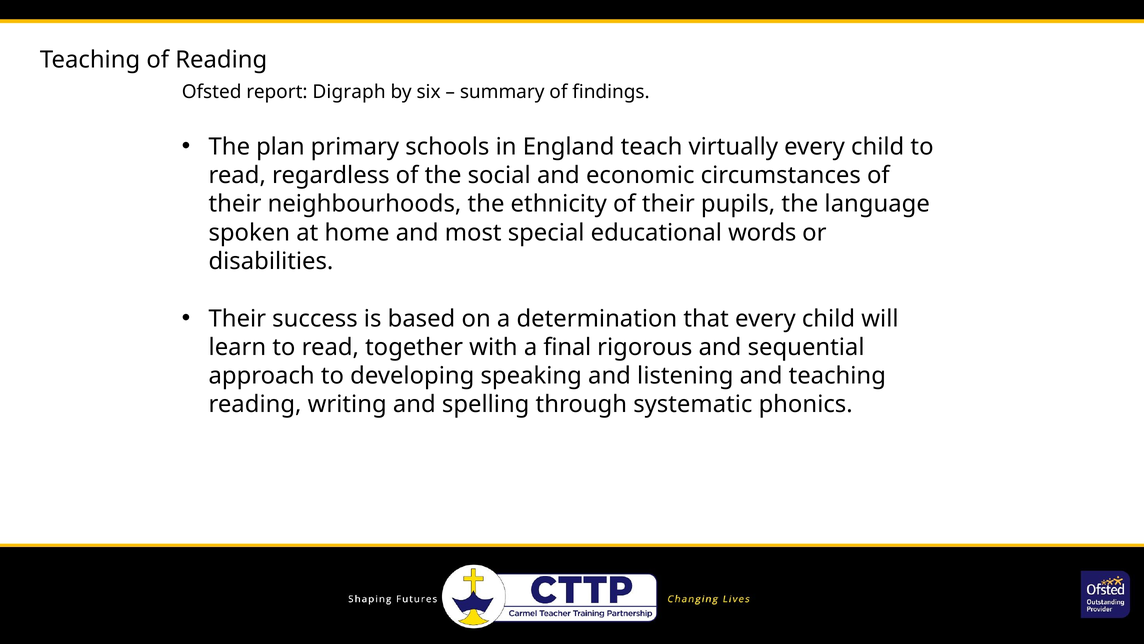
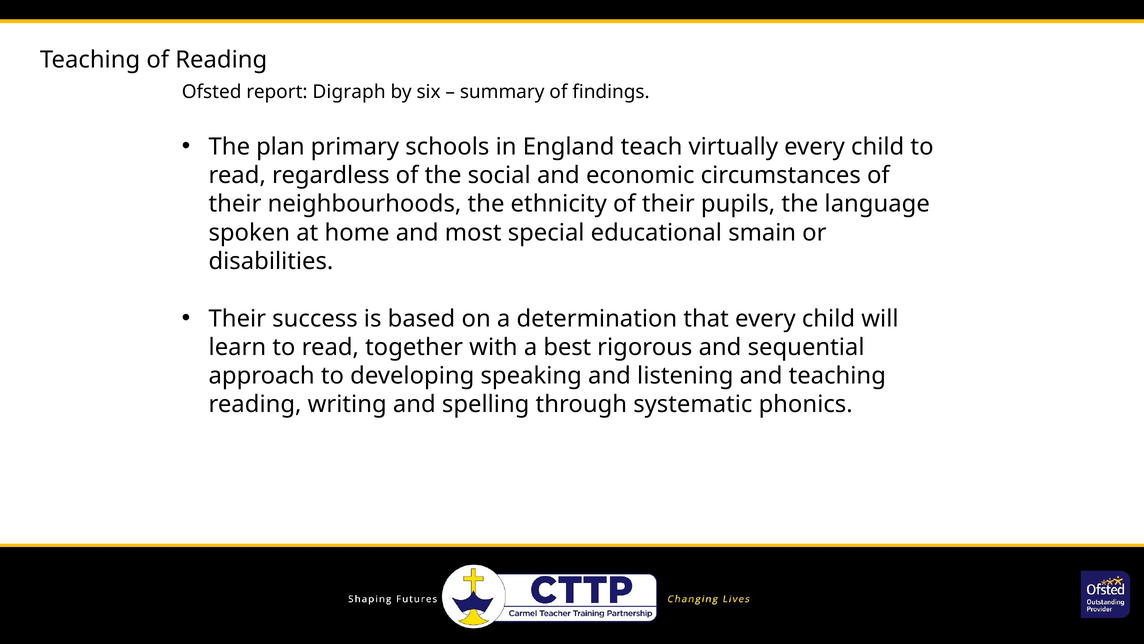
words: words -> smain
final: final -> best
